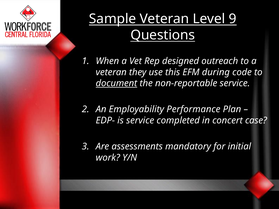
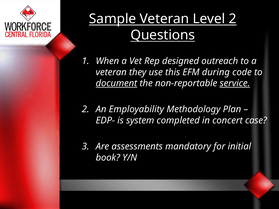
Level 9: 9 -> 2
service at (235, 83) underline: none -> present
Performance: Performance -> Methodology
is service: service -> system
work: work -> book
